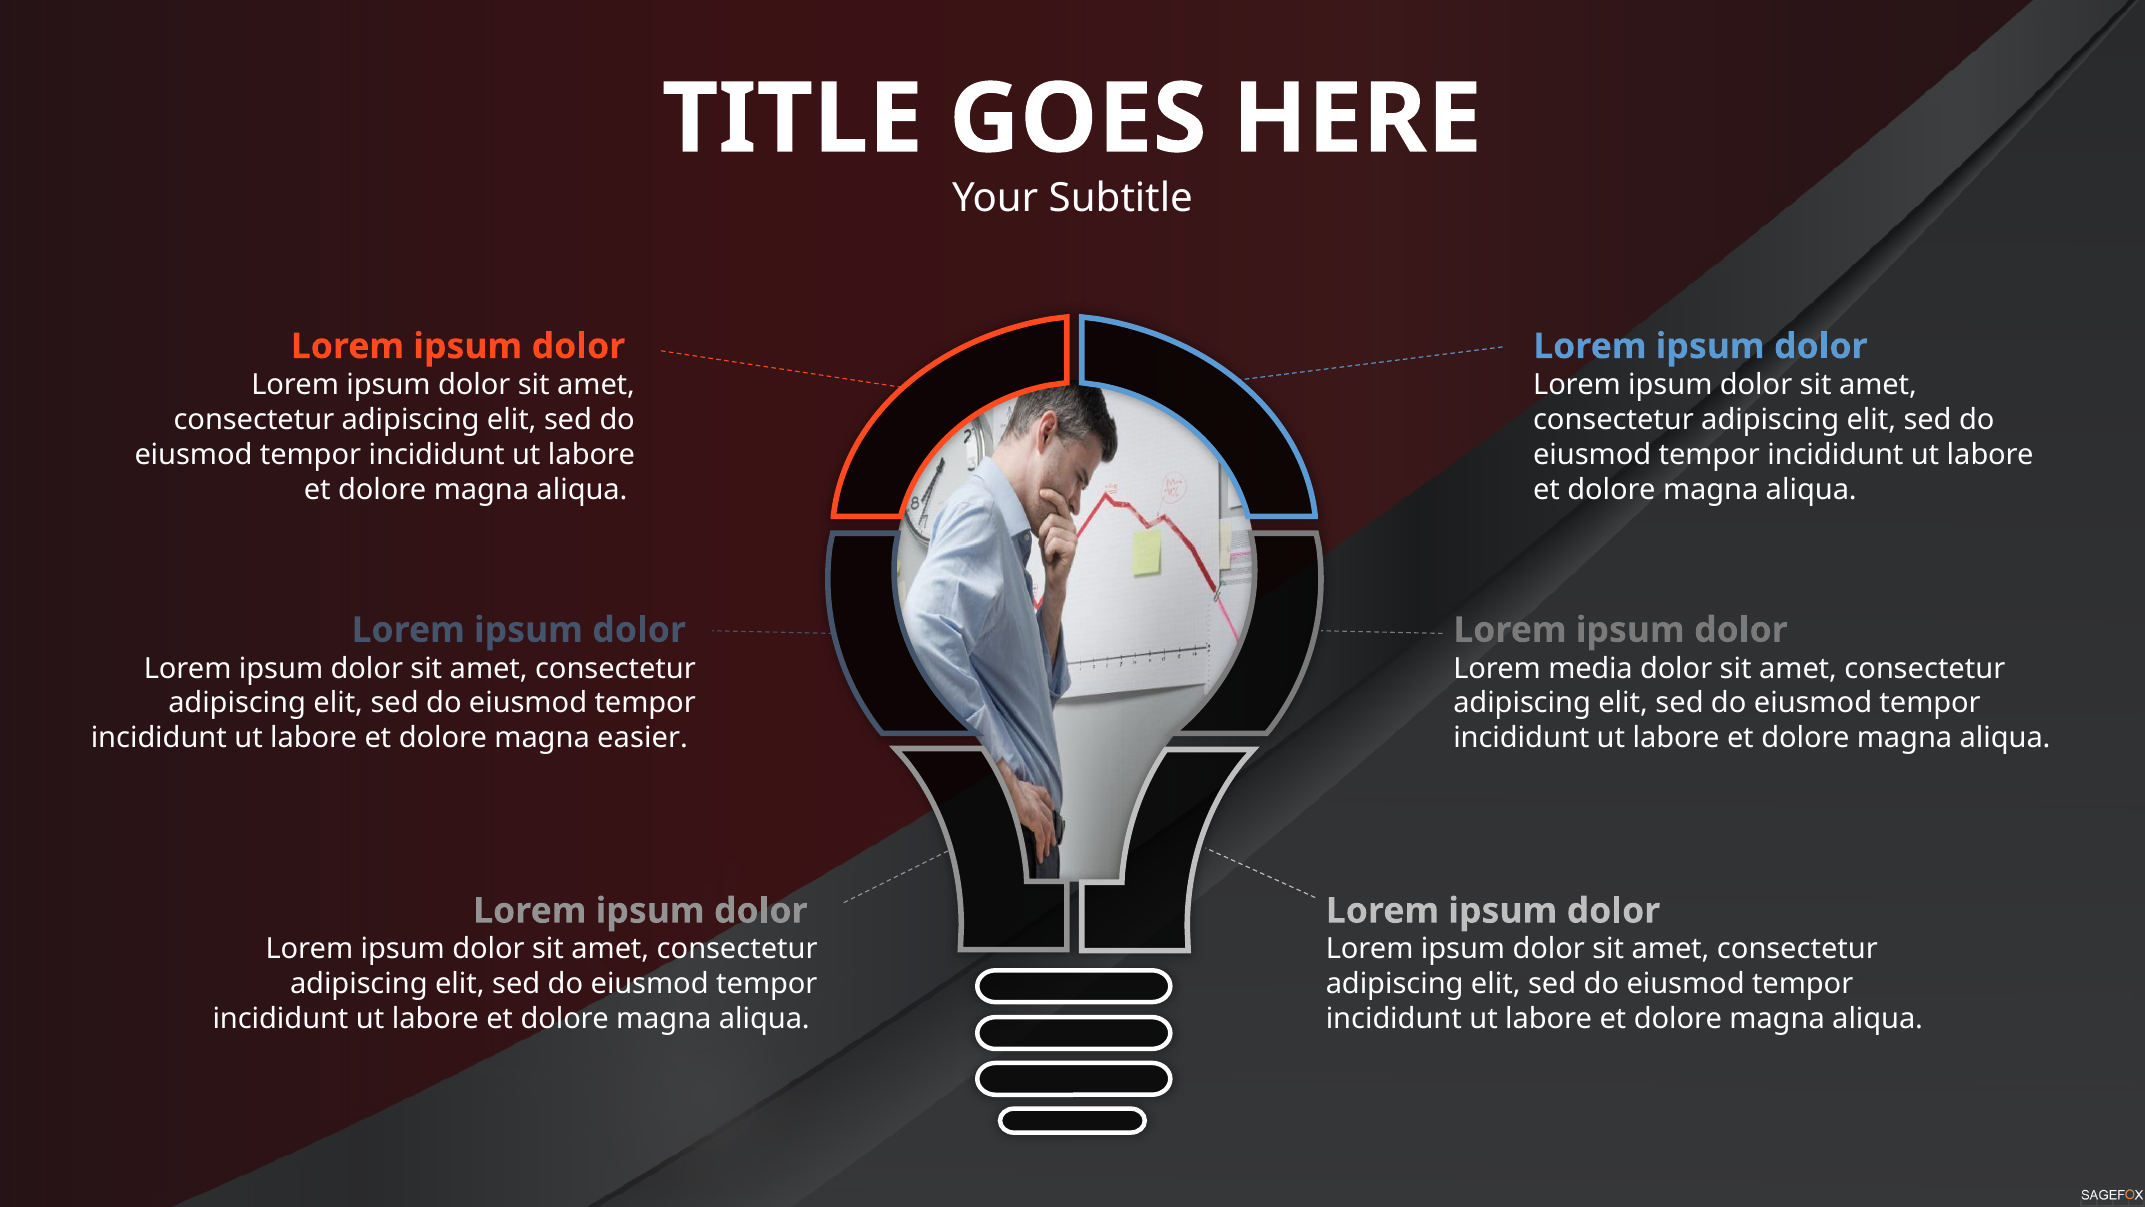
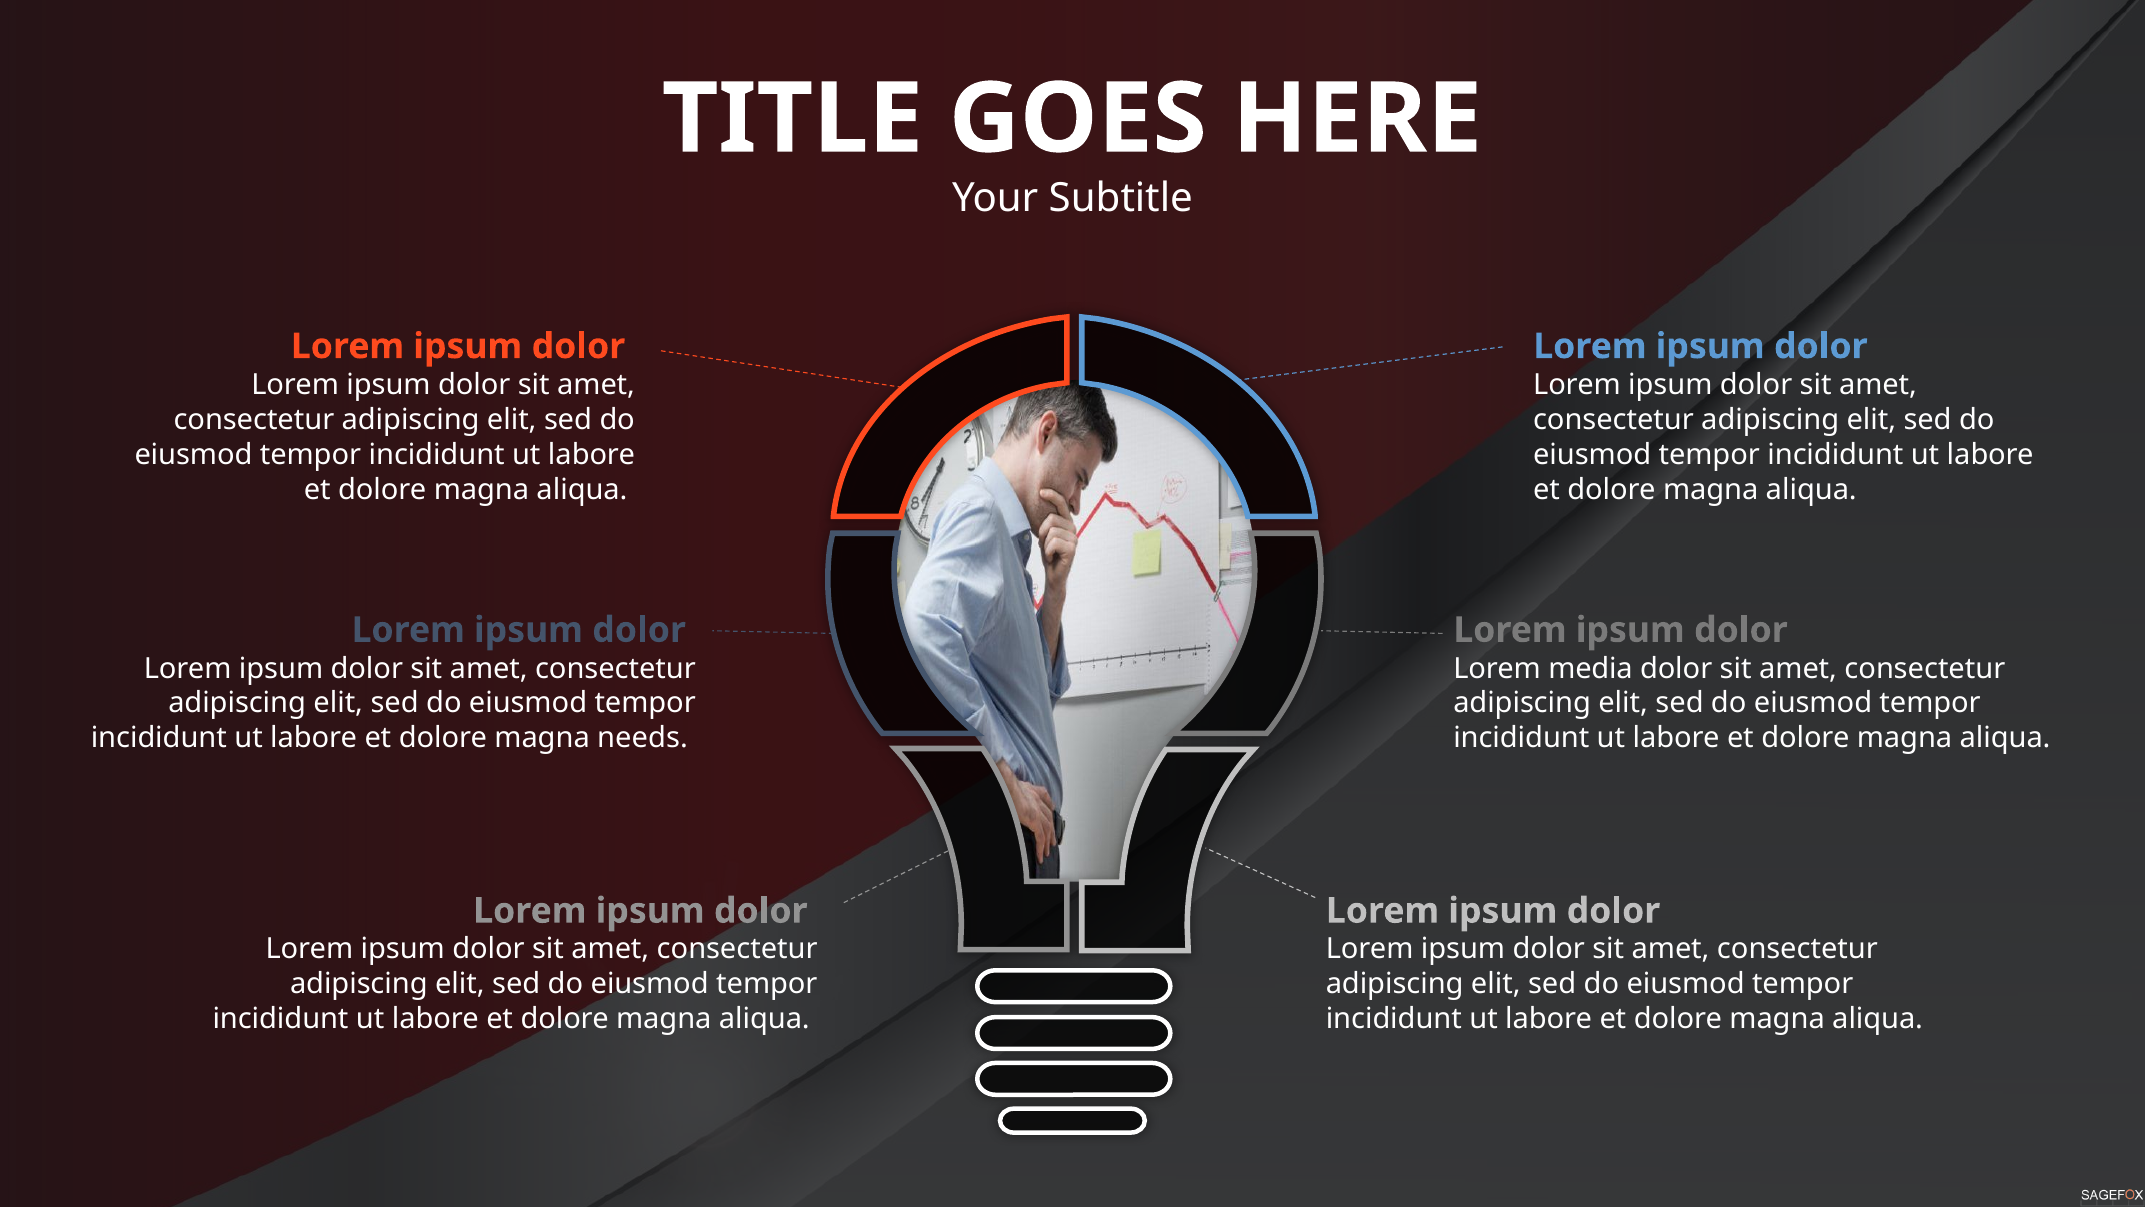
easier: easier -> needs
